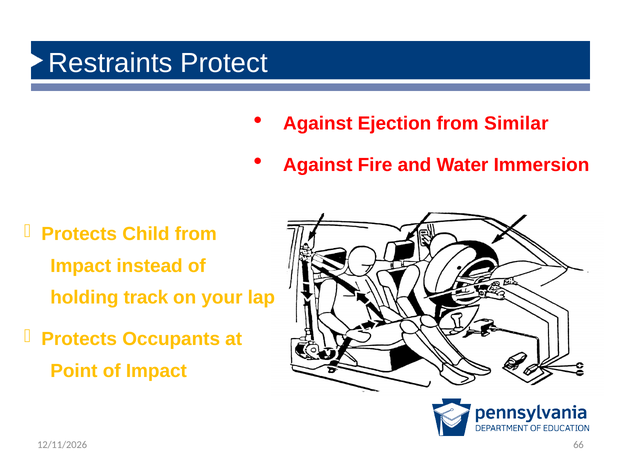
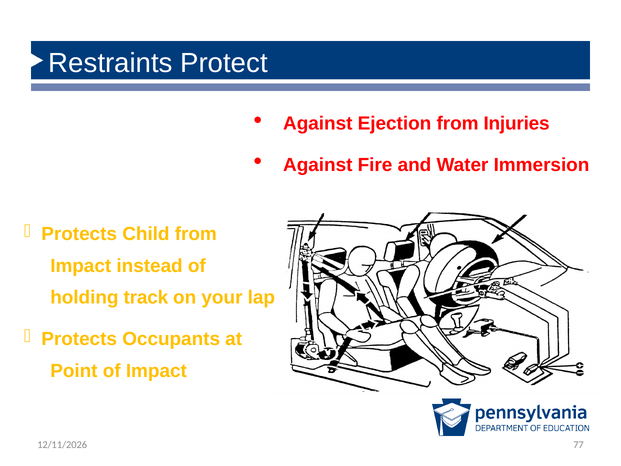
Similar: Similar -> Injuries
66: 66 -> 77
